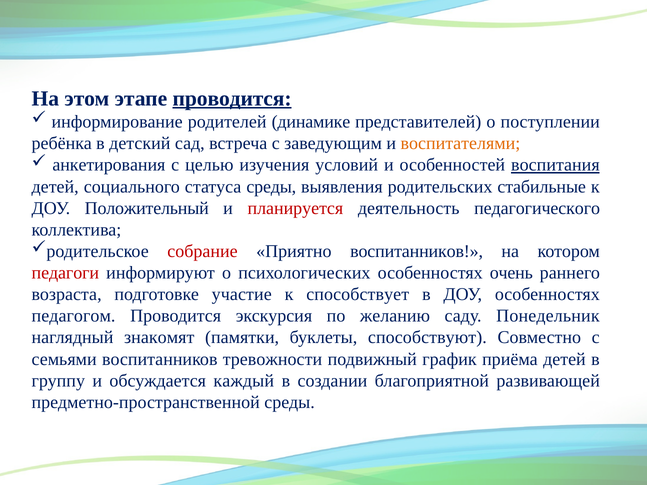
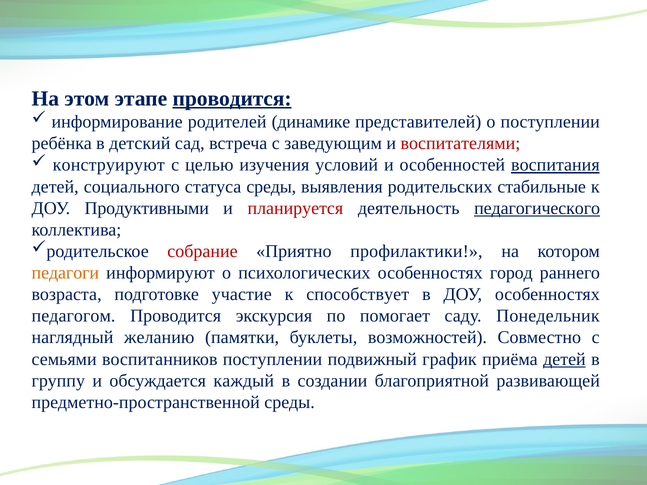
воспитателями colour: orange -> red
анкетирования: анкетирования -> конструируют
Положительный: Положительный -> Продуктивными
педагогического underline: none -> present
Приятно воспитанников: воспитанников -> профилактики
педагоги colour: red -> orange
очень: очень -> город
желанию: желанию -> помогает
знакомят: знакомят -> желанию
способствуют: способствуют -> возможностей
воспитанников тревожности: тревожности -> поступлении
детей at (564, 359) underline: none -> present
